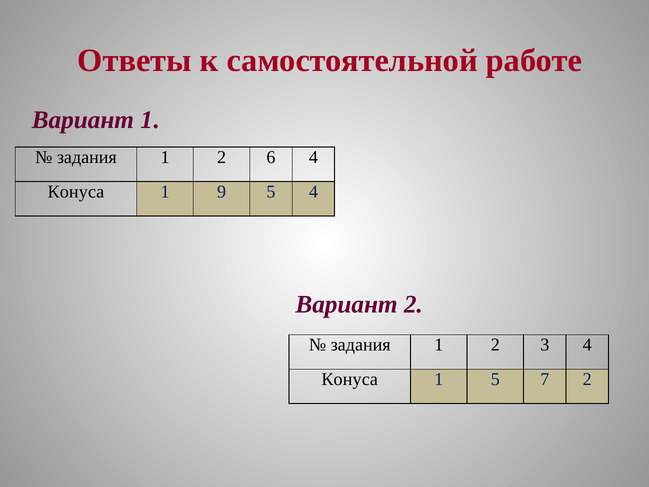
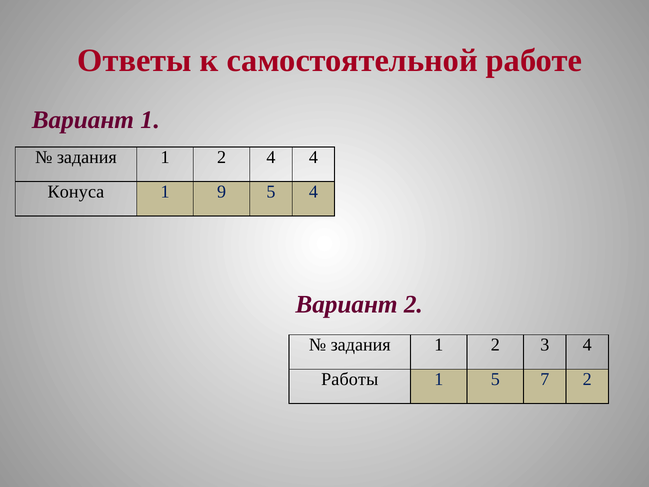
2 6: 6 -> 4
Конуса at (350, 379): Конуса -> Работы
